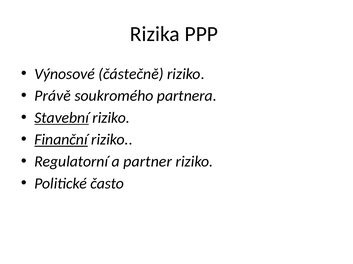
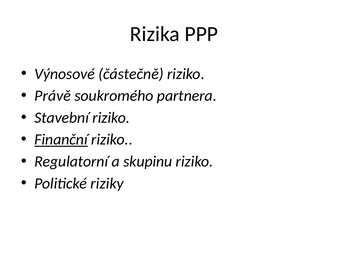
Stavební underline: present -> none
partner: partner -> skupinu
často: často -> riziky
